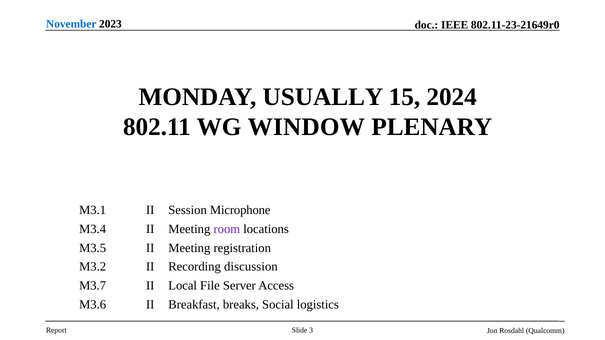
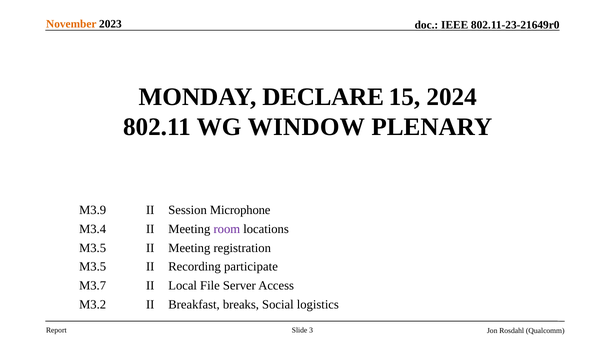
November colour: blue -> orange
USUALLY: USUALLY -> DECLARE
M3.1: M3.1 -> M3.9
M3.2 at (93, 267): M3.2 -> M3.5
discussion: discussion -> participate
M3.6: M3.6 -> M3.2
